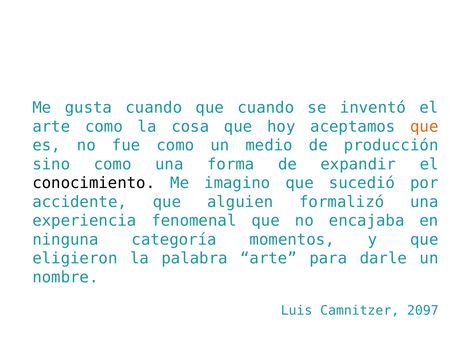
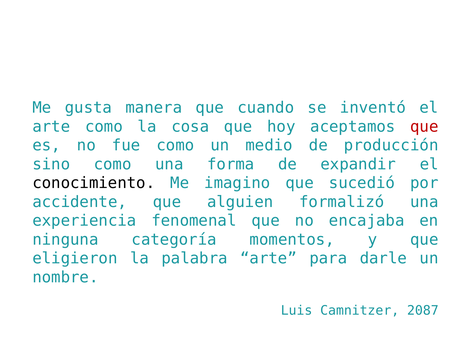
gusta cuando: cuando -> manera
que at (424, 127) colour: orange -> red
2097: 2097 -> 2087
